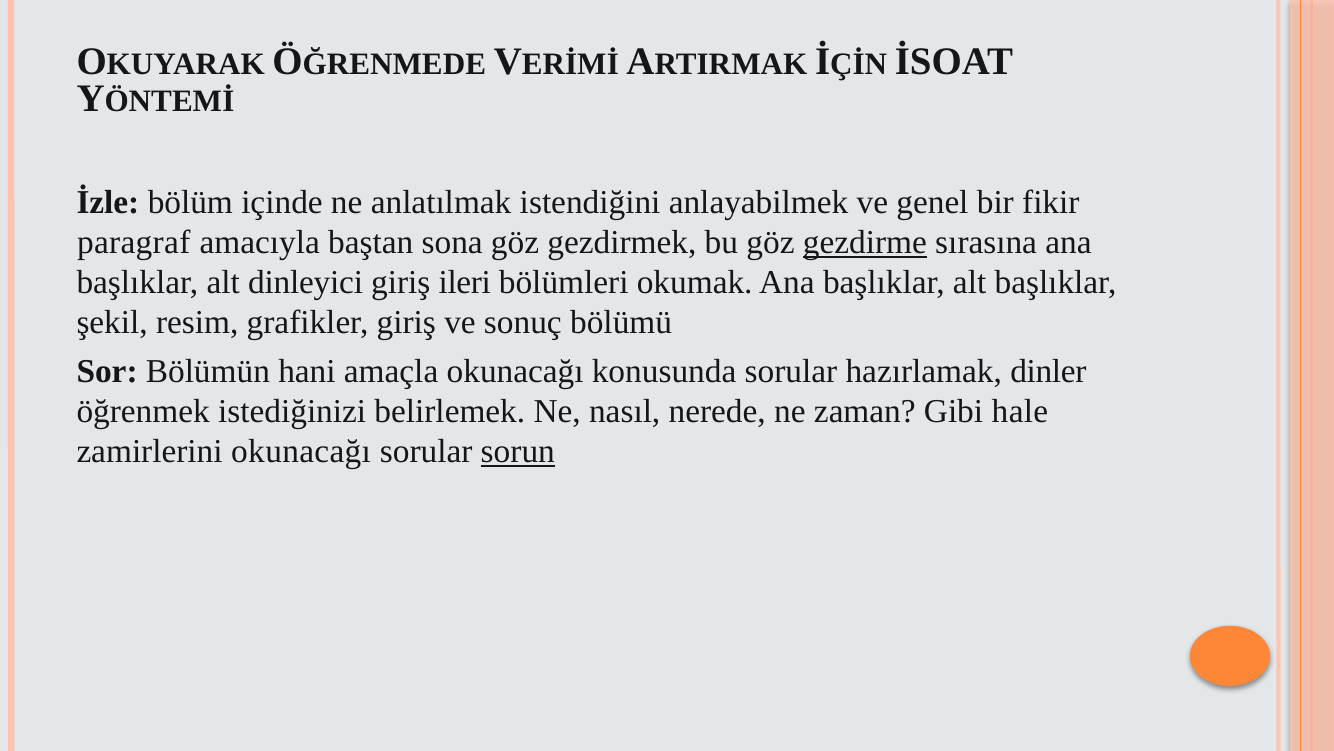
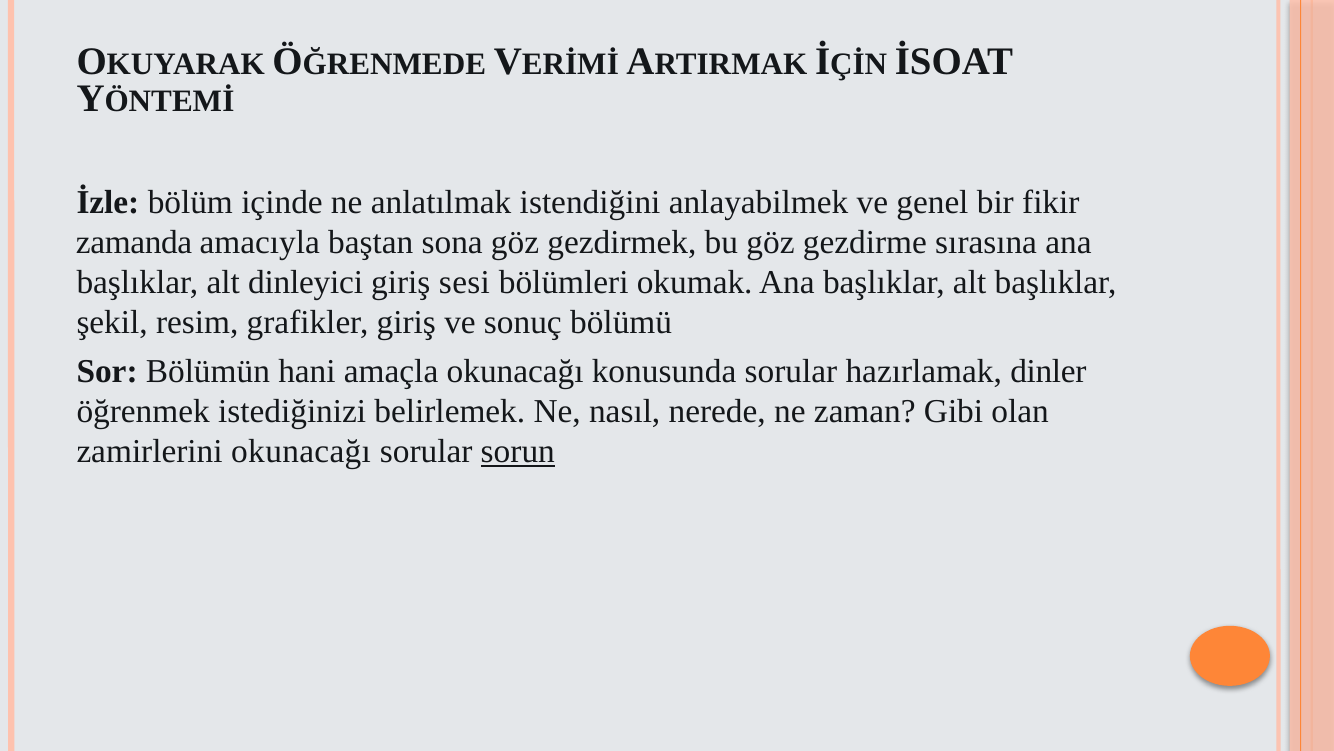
paragraf: paragraf -> zamanda
gezdirme underline: present -> none
ileri: ileri -> sesi
hale: hale -> olan
